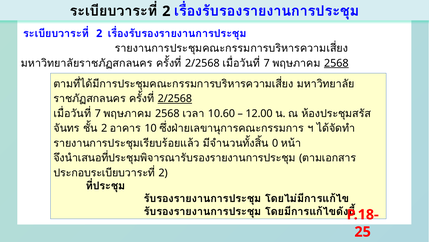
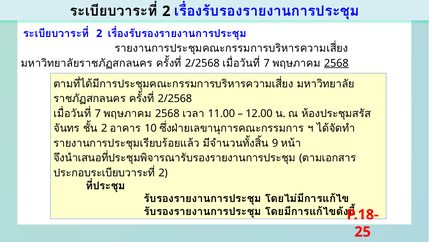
2/2568 at (175, 98) underline: present -> none
10.60: 10.60 -> 11.00
0: 0 -> 9
